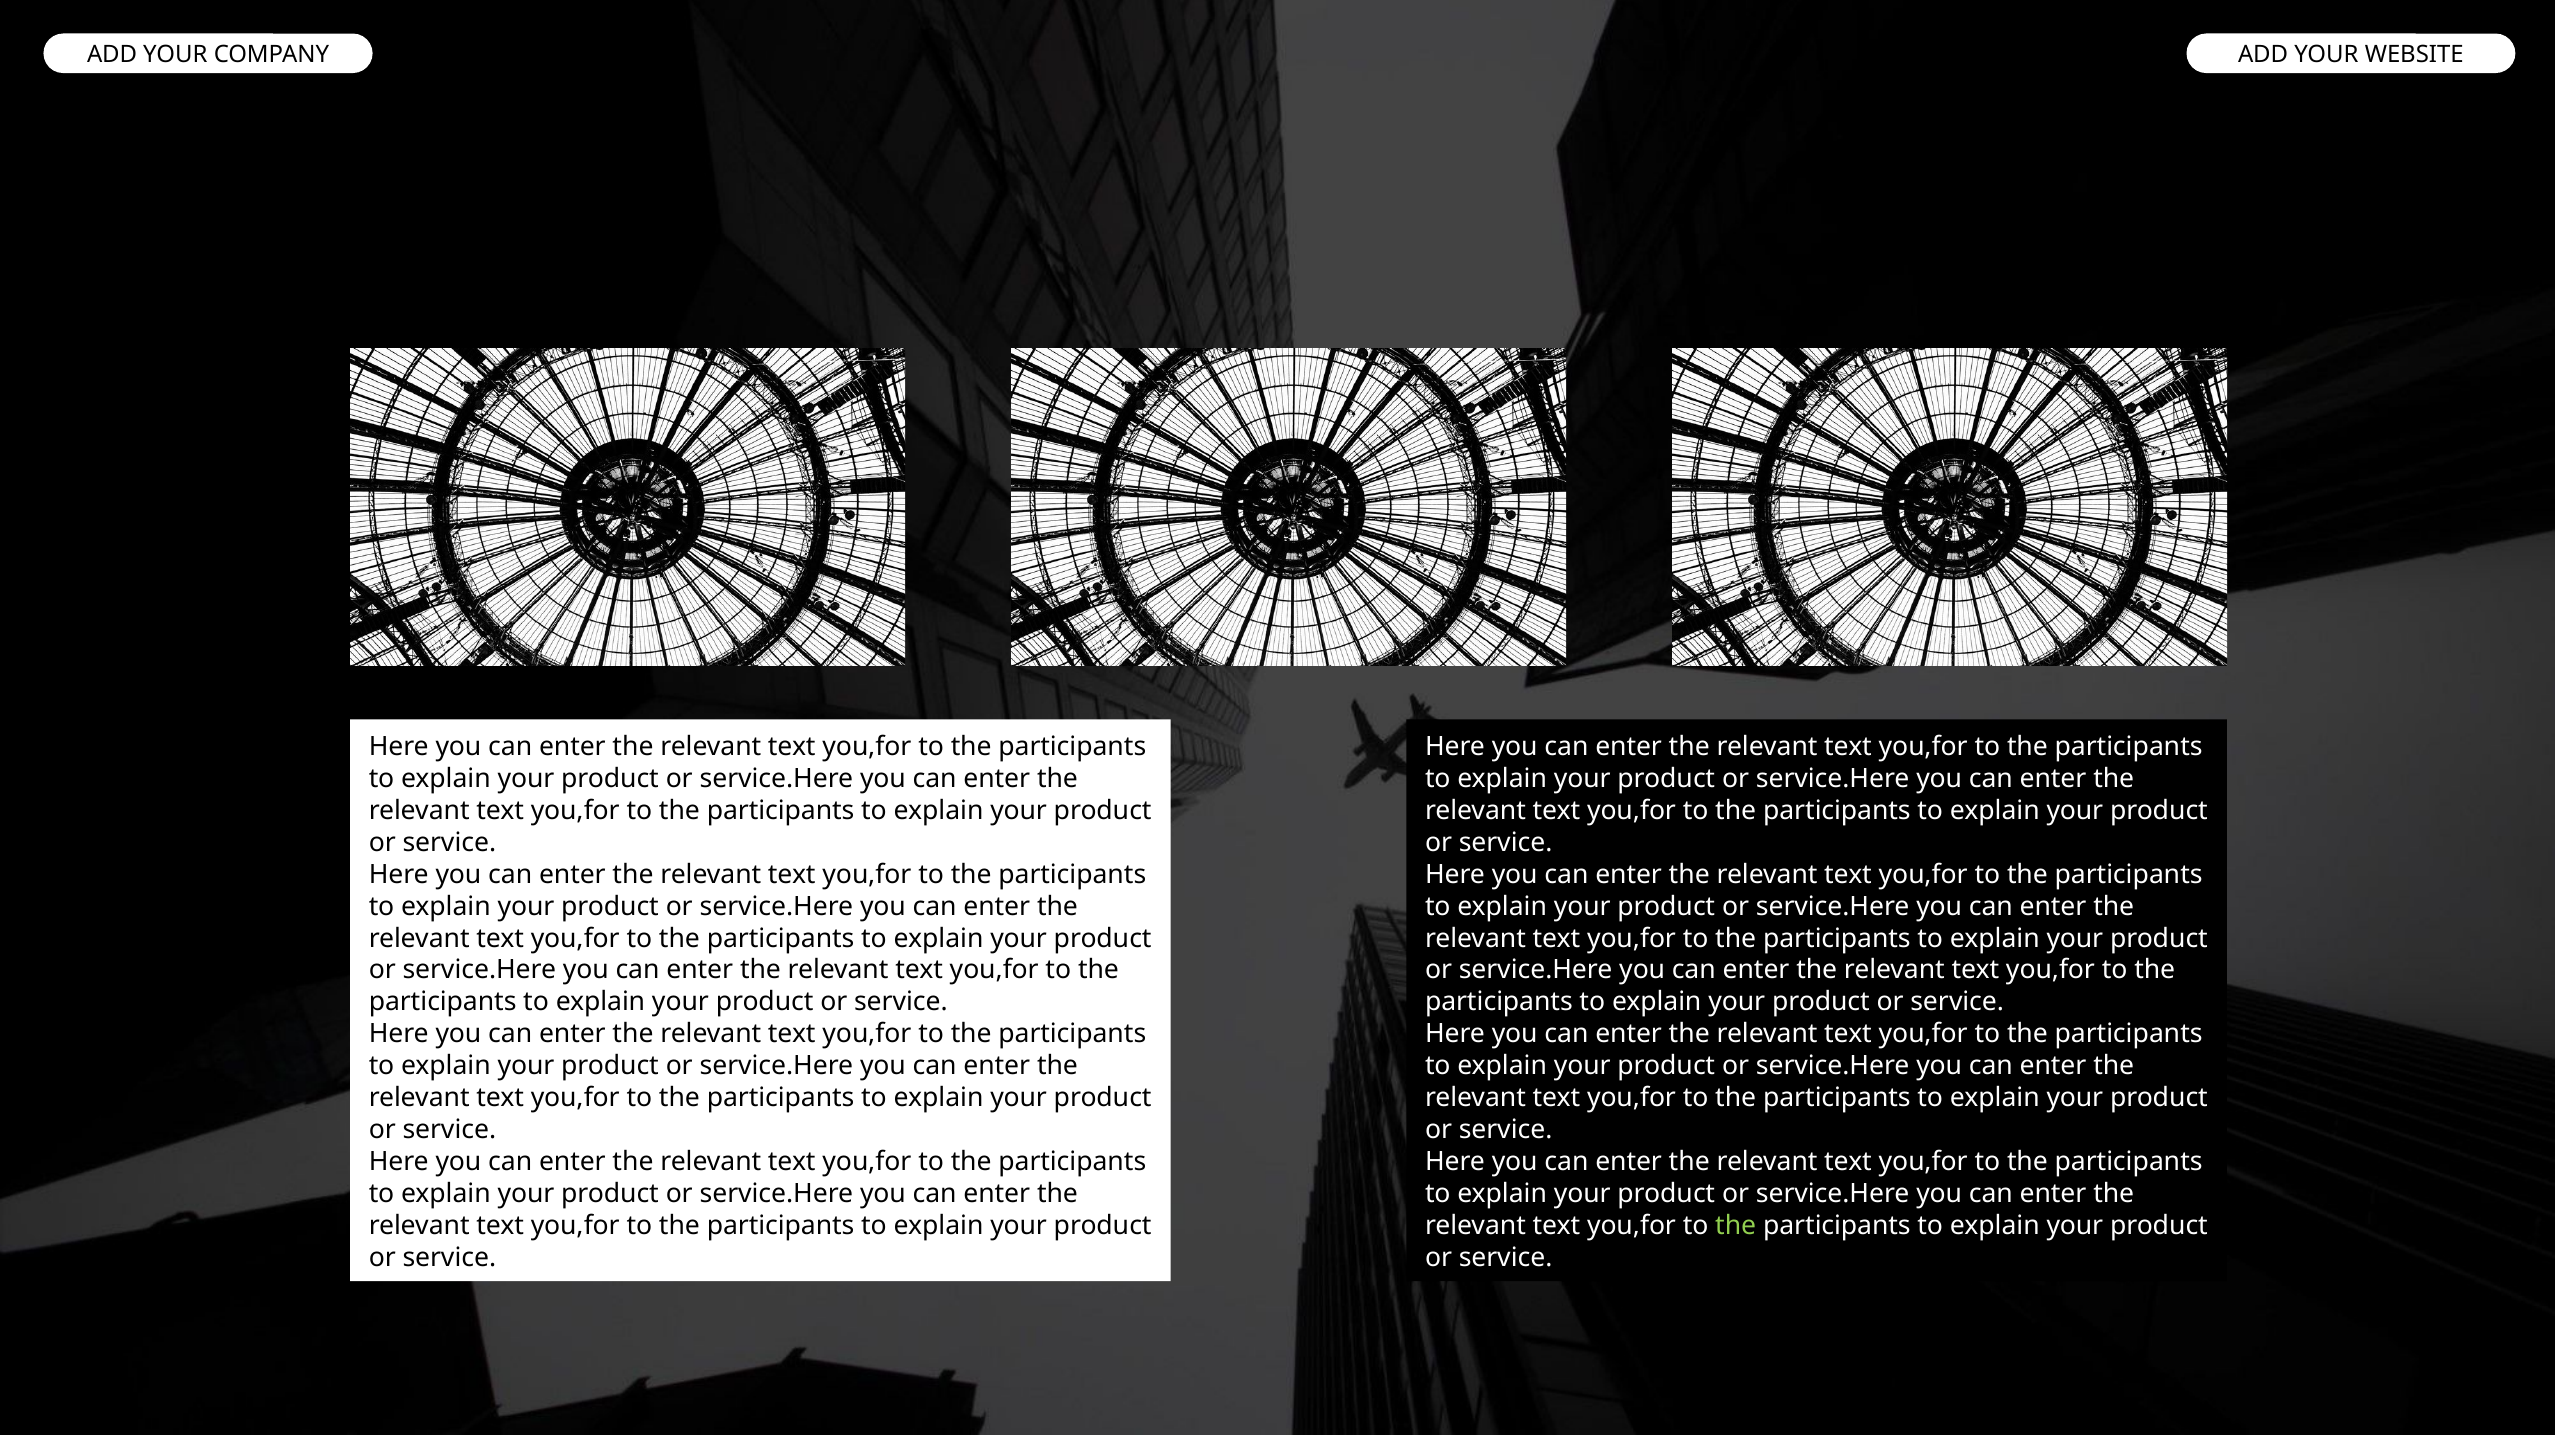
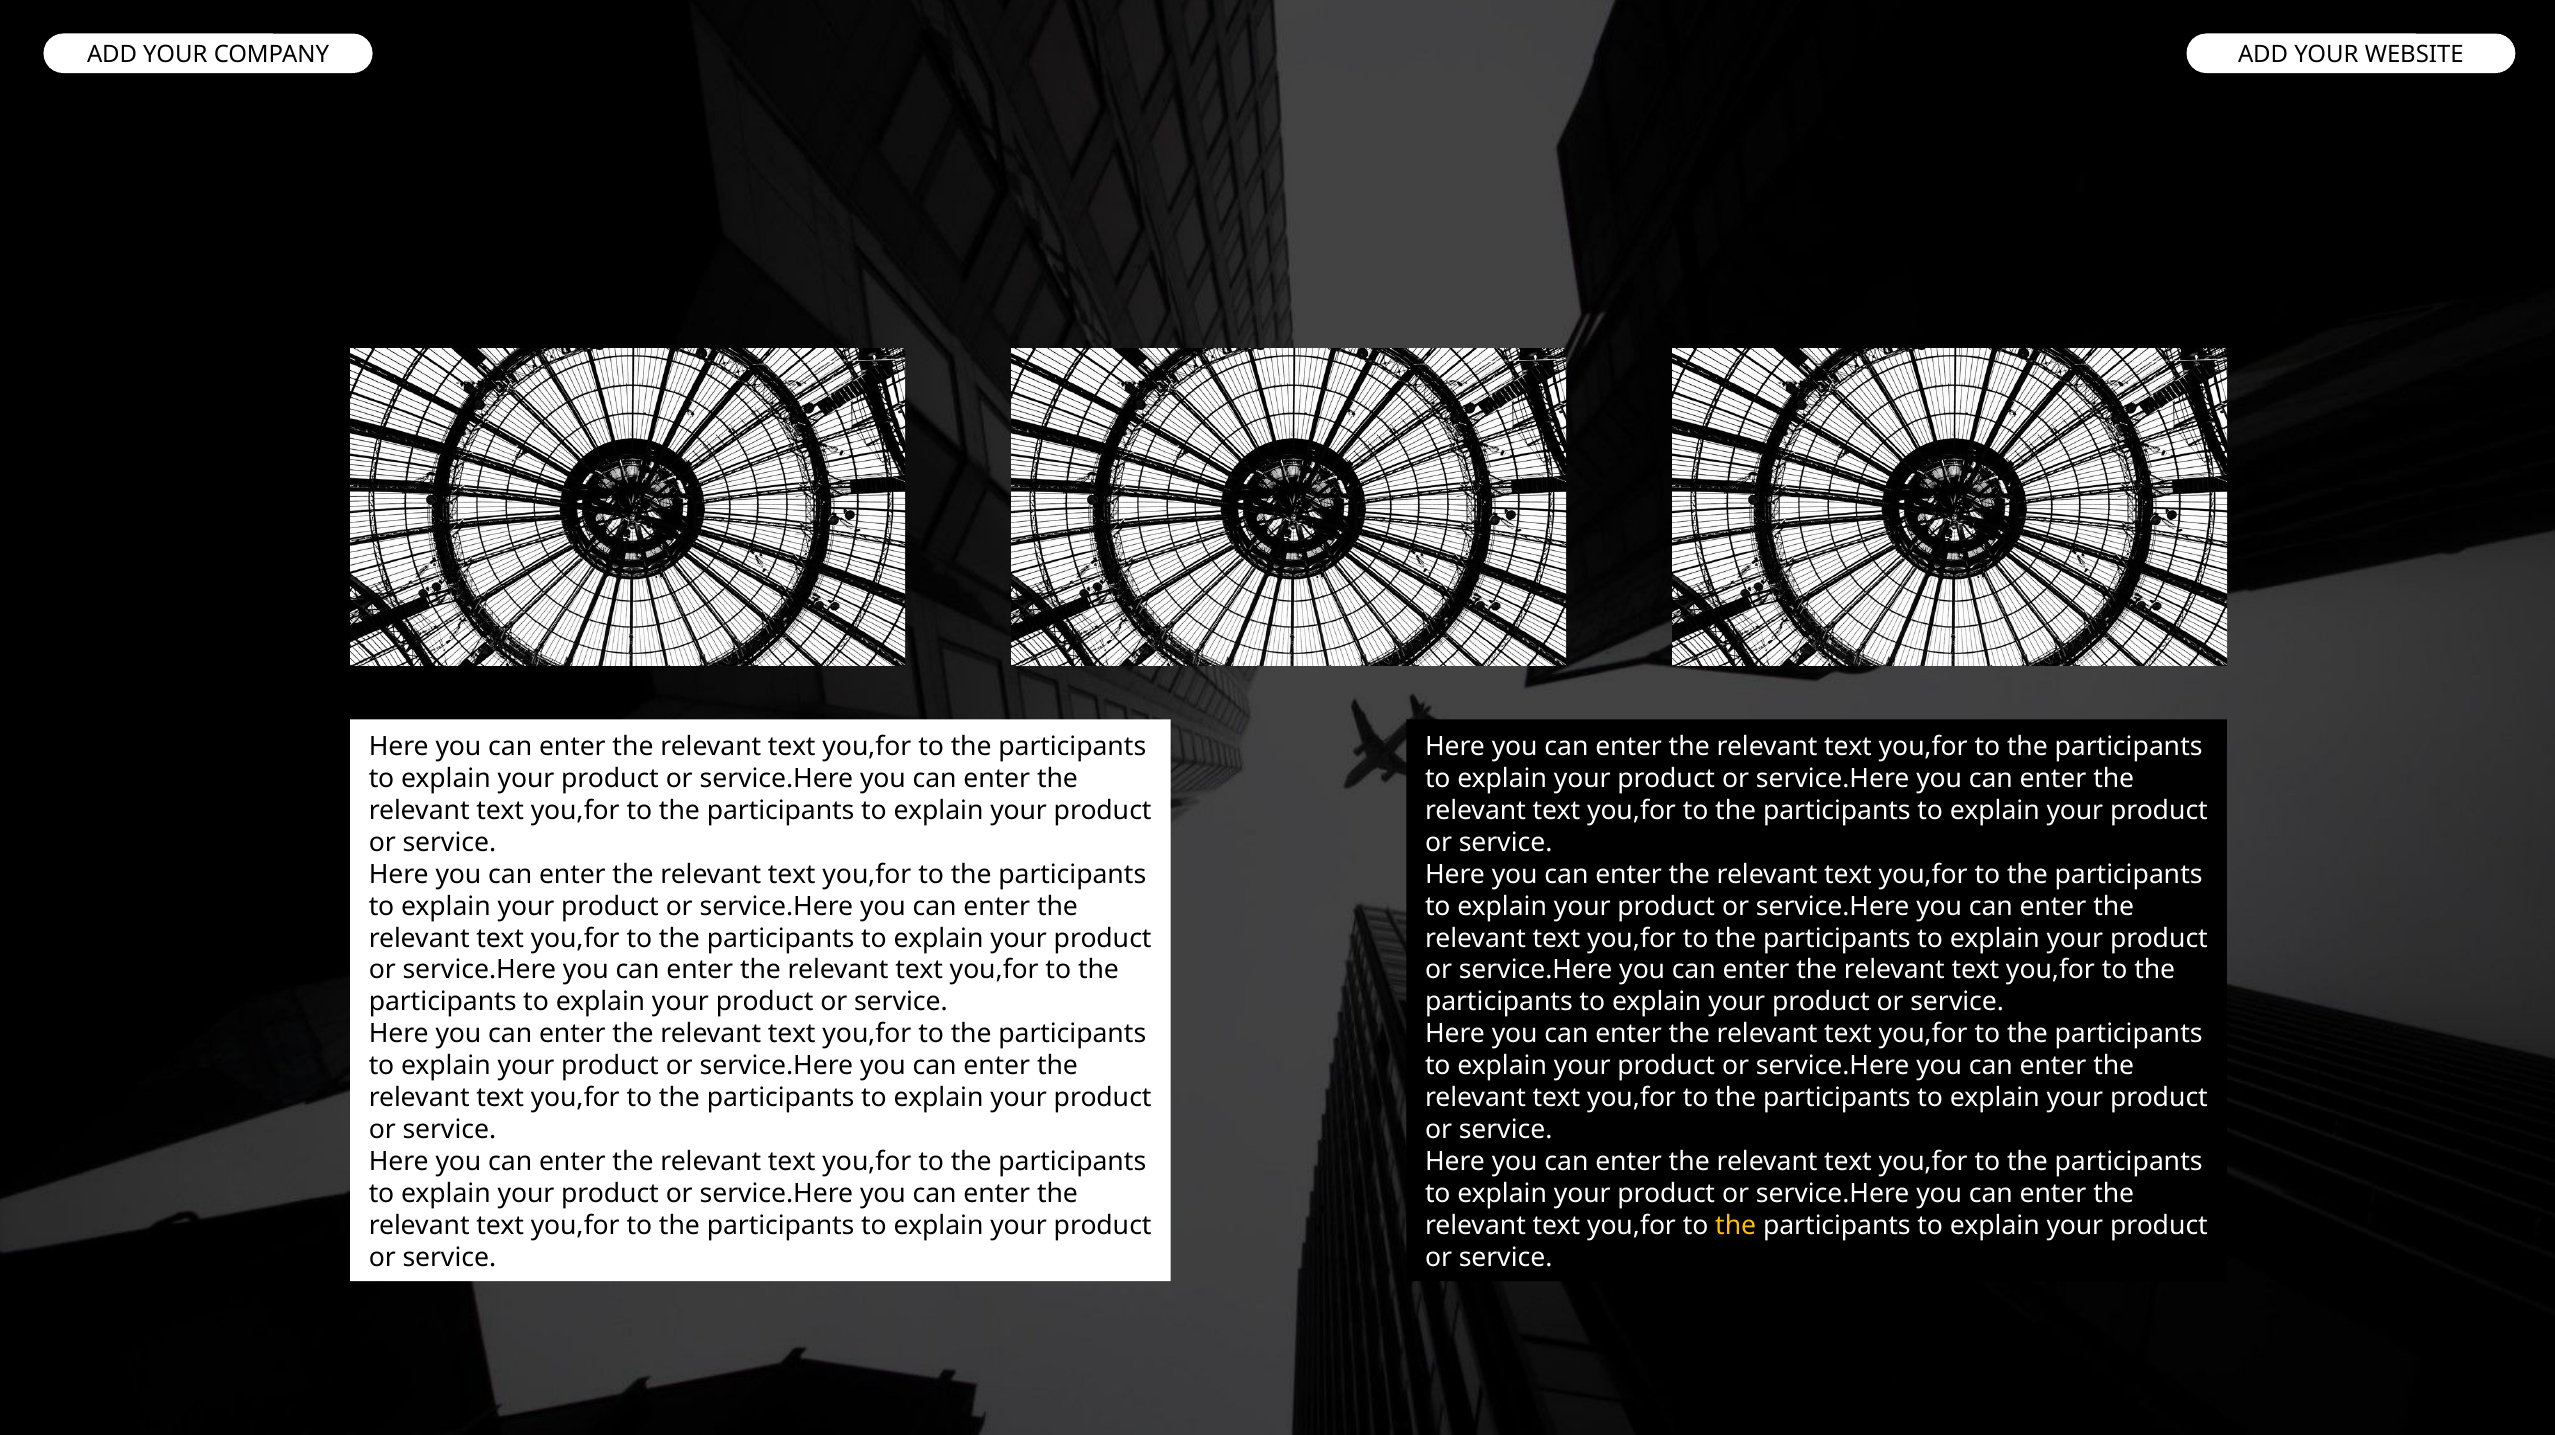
the at (1736, 1226) colour: light green -> yellow
